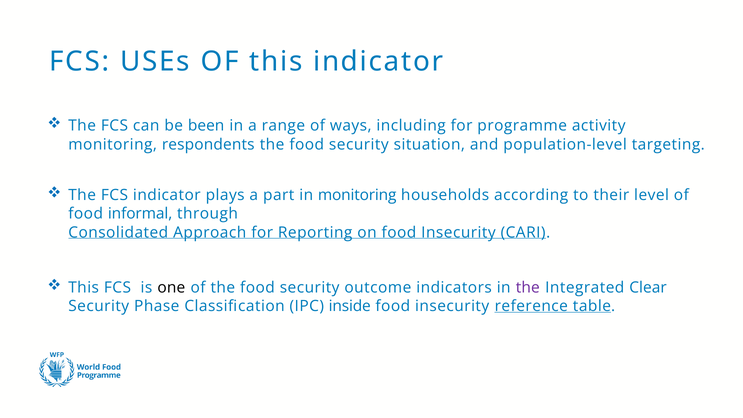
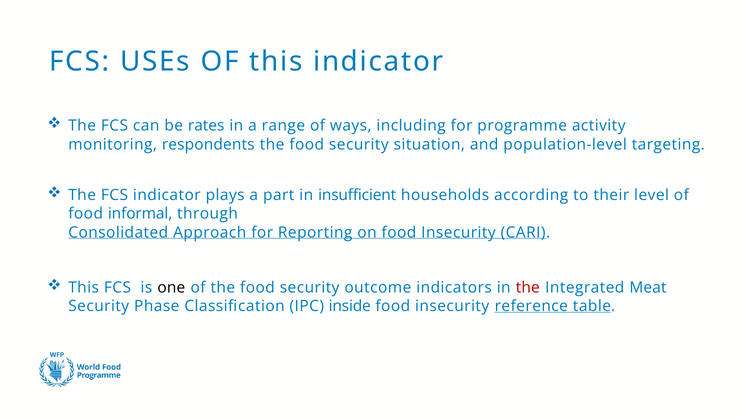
been: been -> rates
in monitoring: monitoring -> insufficient
the at (528, 288) colour: purple -> red
Clear: Clear -> Meat
